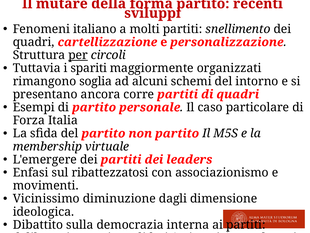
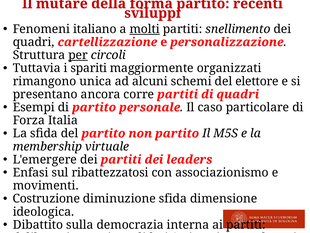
molti underline: none -> present
soglia: soglia -> unica
intorno: intorno -> elettore
Vicinissimo: Vicinissimo -> Costruzione
diminuzione dagli: dagli -> sfida
